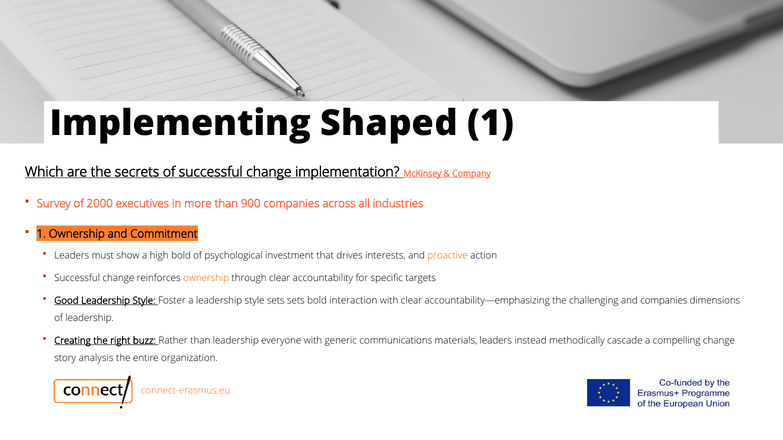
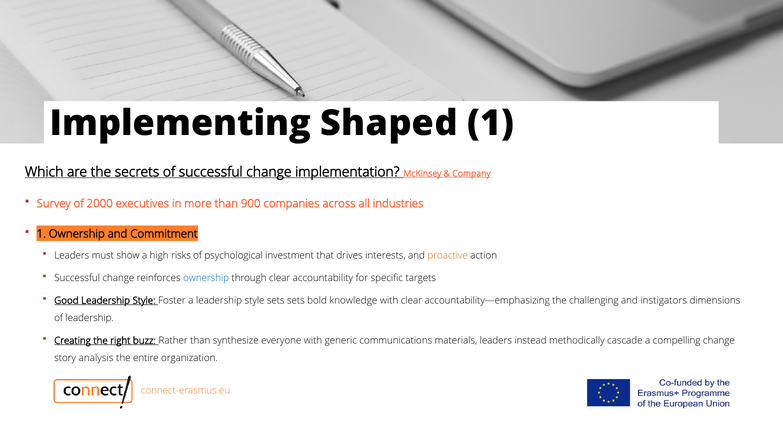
high bold: bold -> risks
ownership at (206, 278) colour: orange -> blue
interaction: interaction -> knowledge
and companies: companies -> instigators
than leadership: leadership -> synthesize
